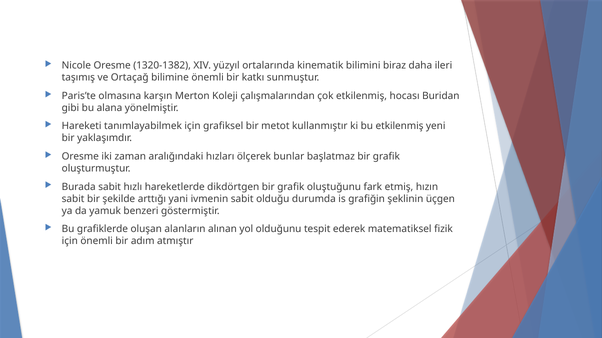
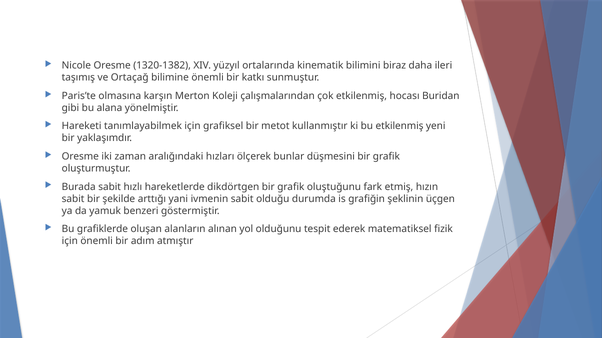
başlatmaz: başlatmaz -> düşmesini
